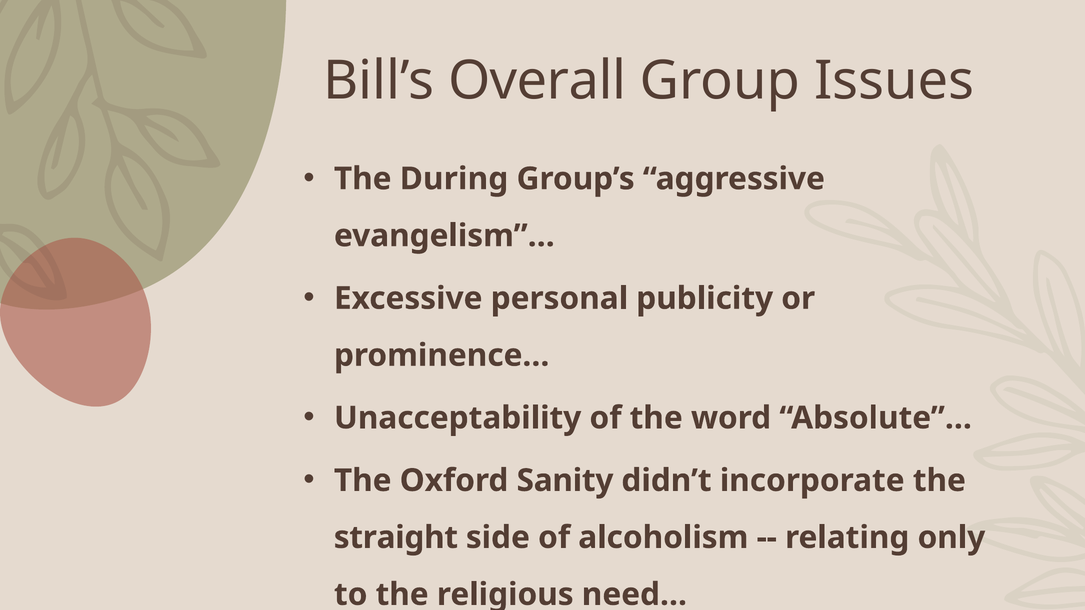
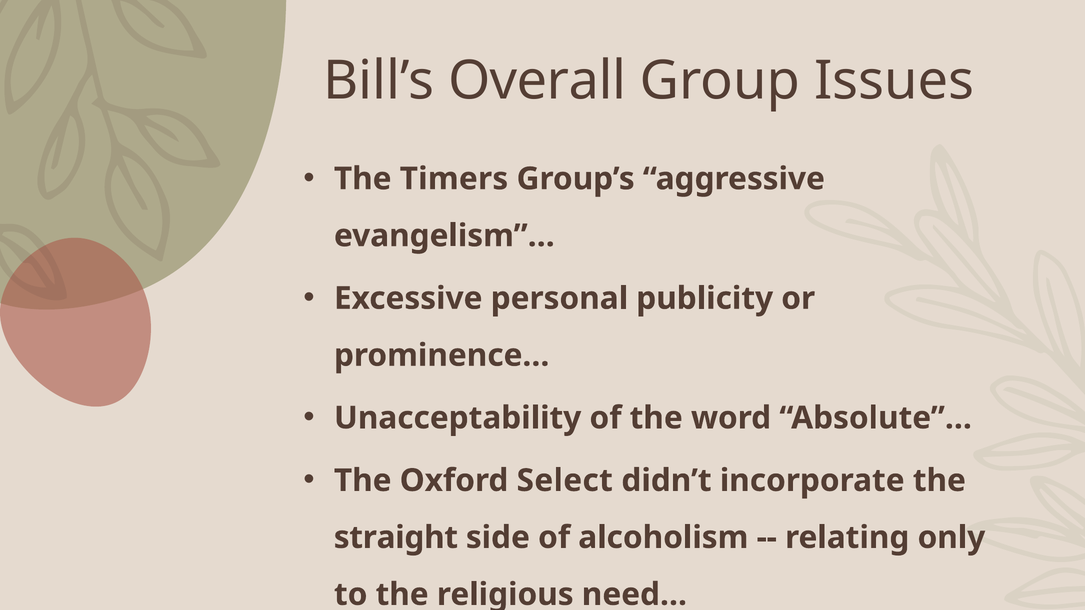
During: During -> Timers
Sanity: Sanity -> Select
